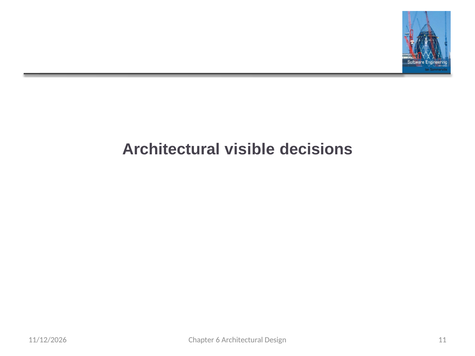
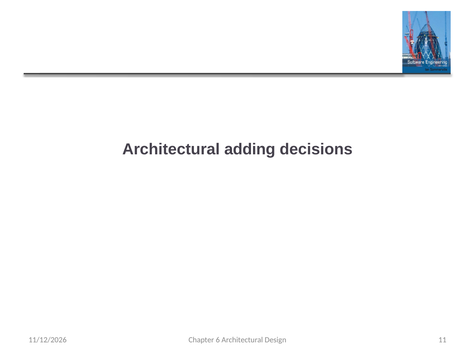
visible: visible -> adding
